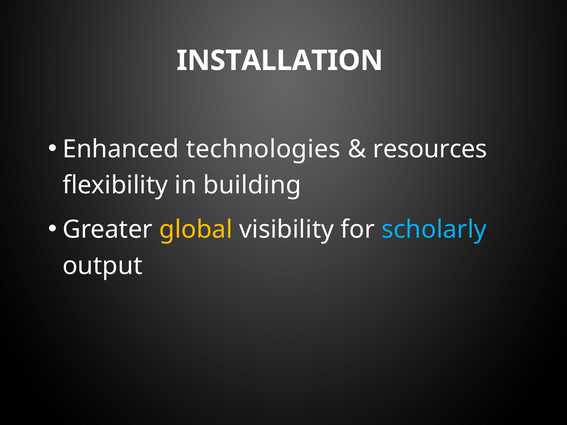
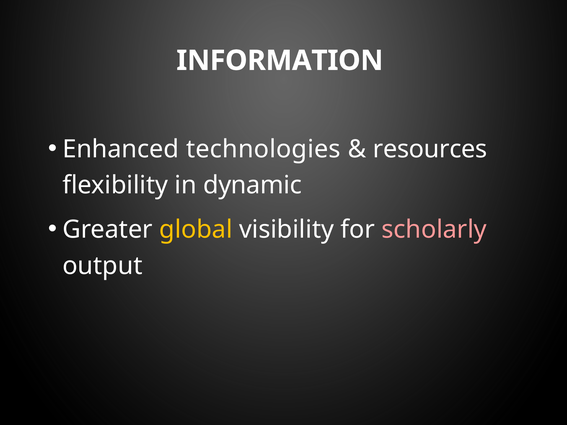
INSTALLATION: INSTALLATION -> INFORMATION
building: building -> dynamic
scholarly colour: light blue -> pink
